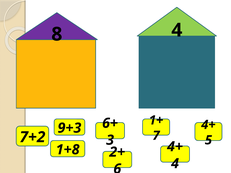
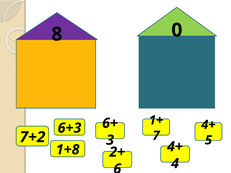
8 4: 4 -> 0
9+3: 9+3 -> 6+3
